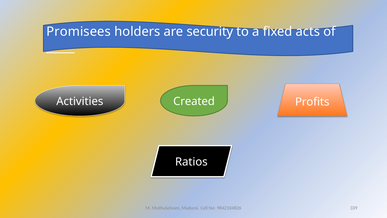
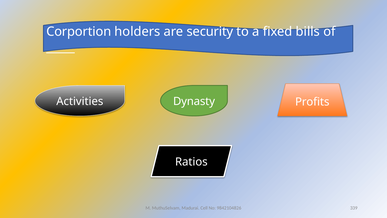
Promisees: Promisees -> Corportion
acts: acts -> bills
Created: Created -> Dynasty
